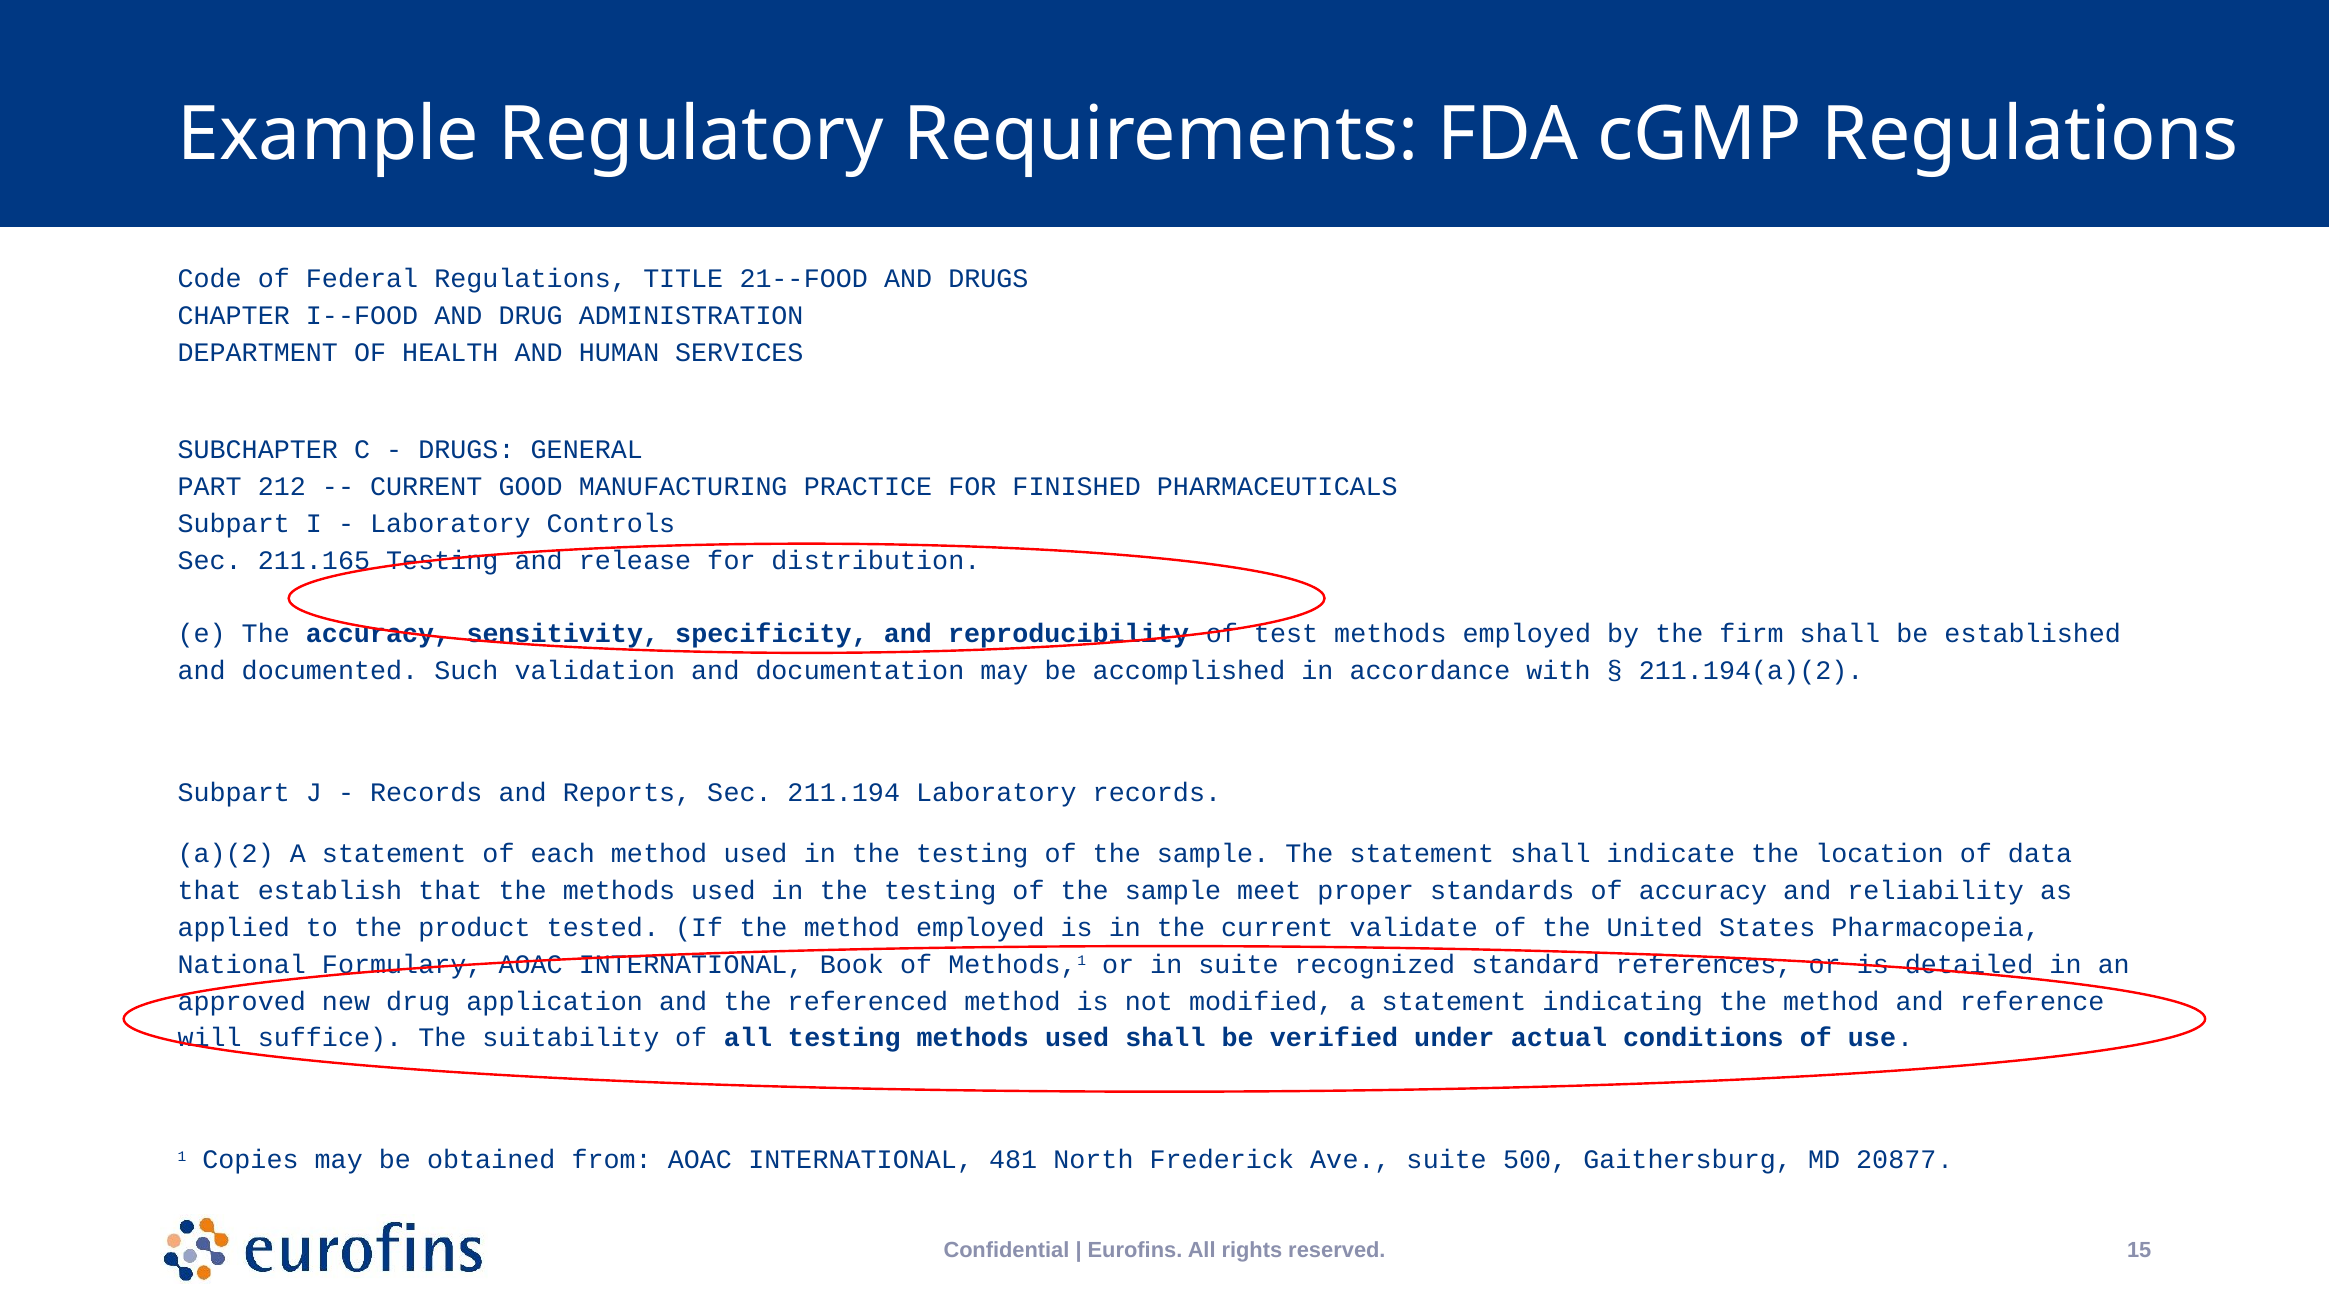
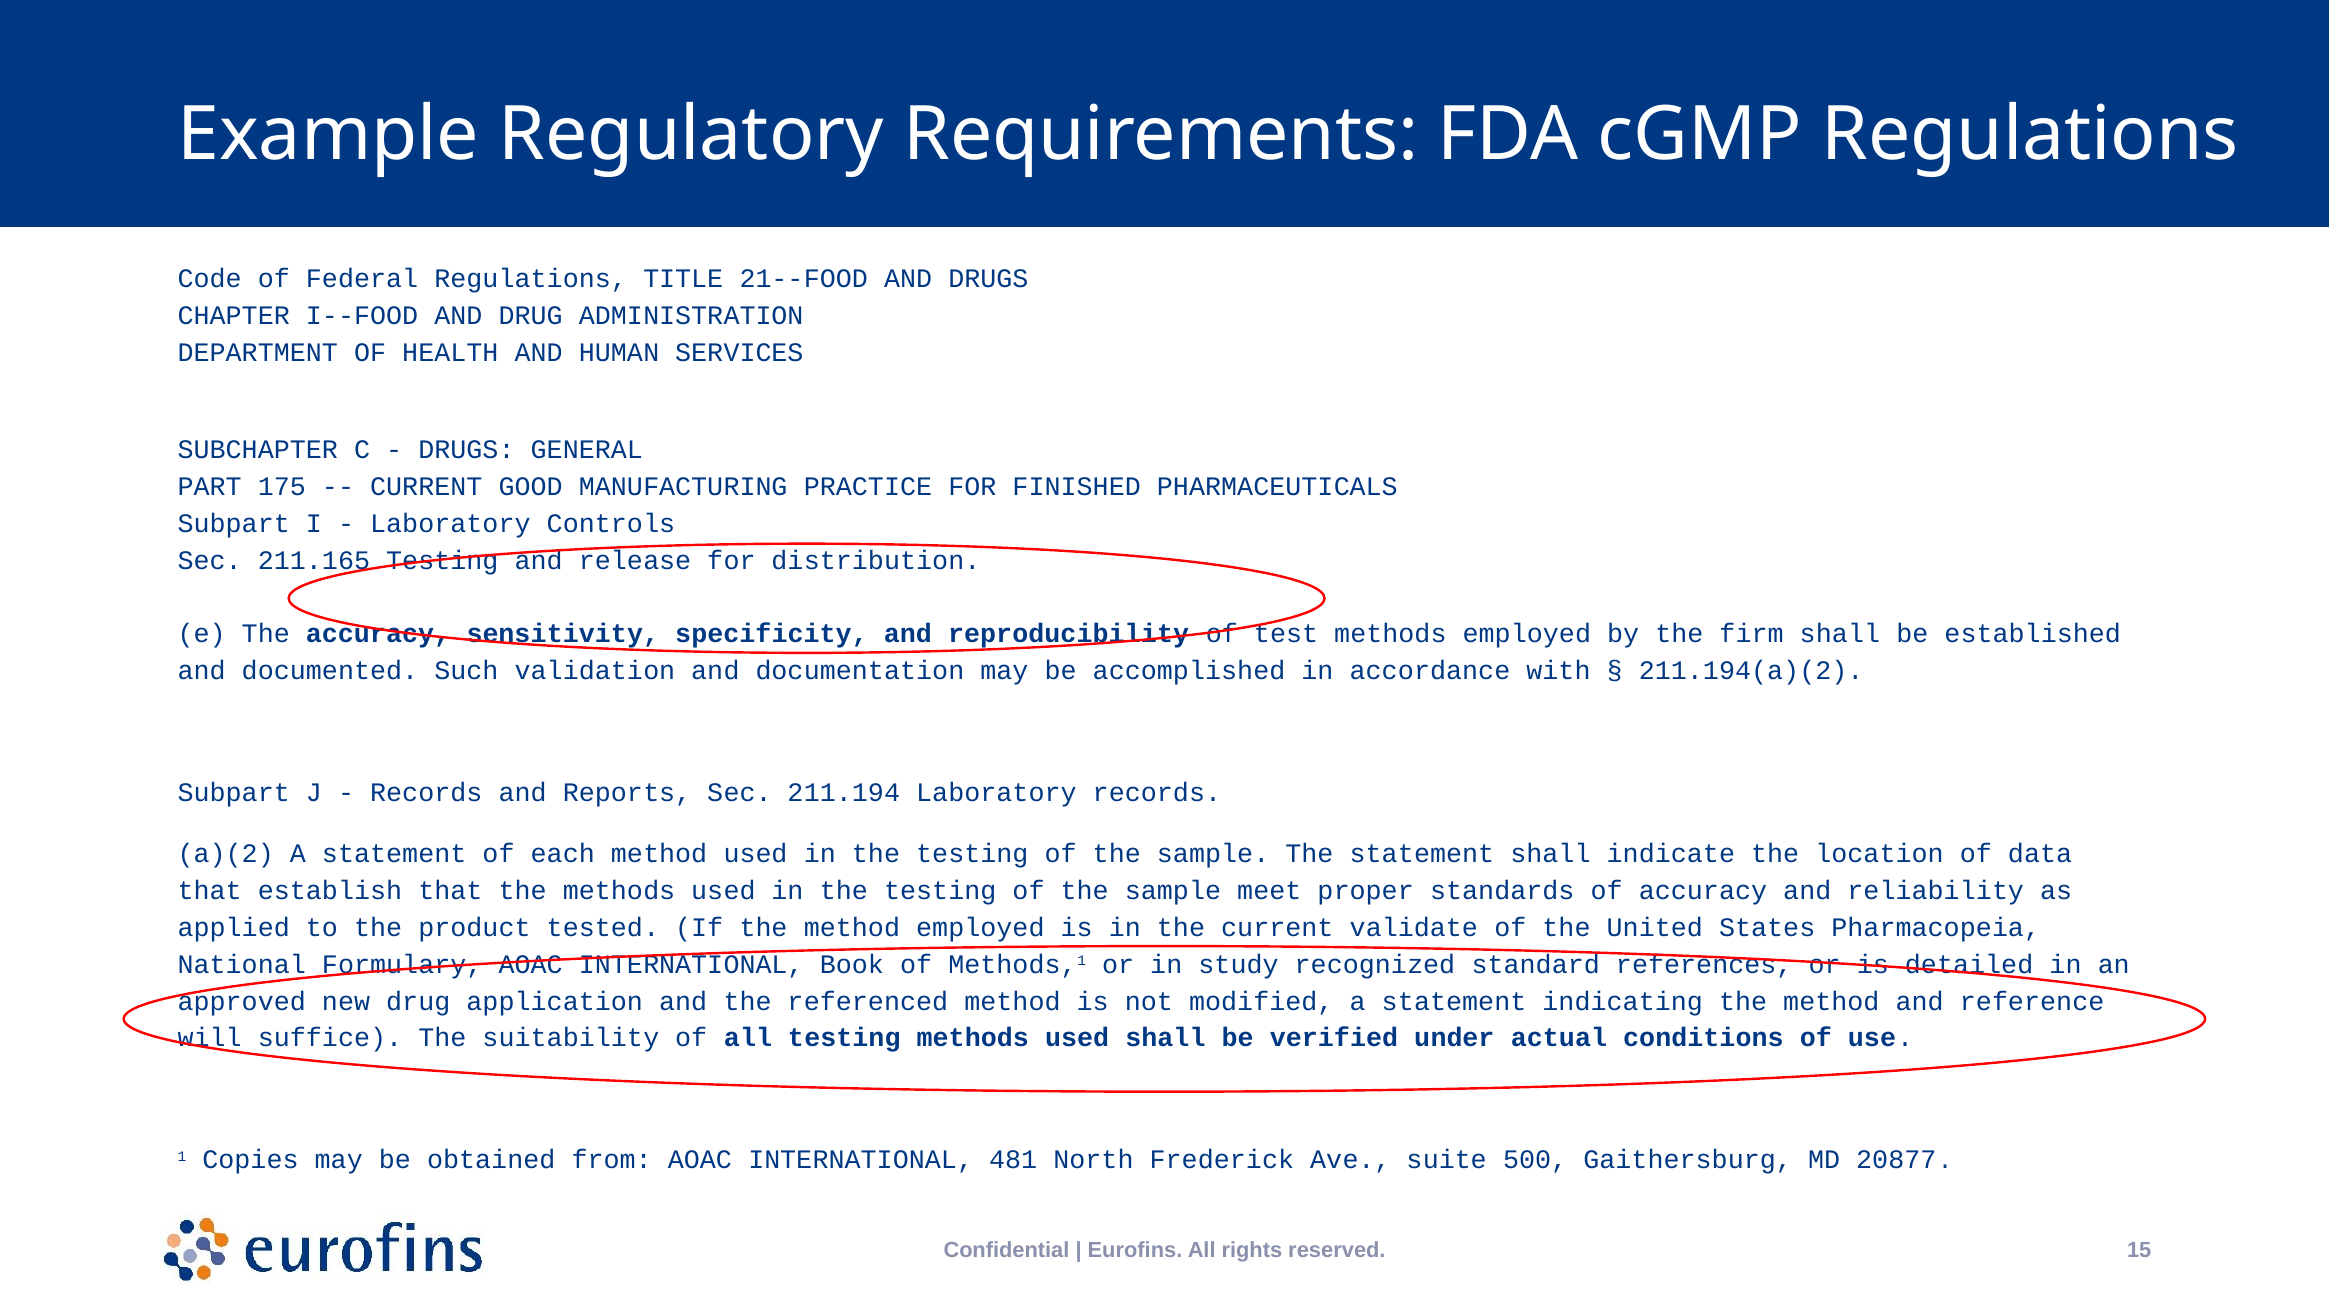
212: 212 -> 175
in suite: suite -> study
